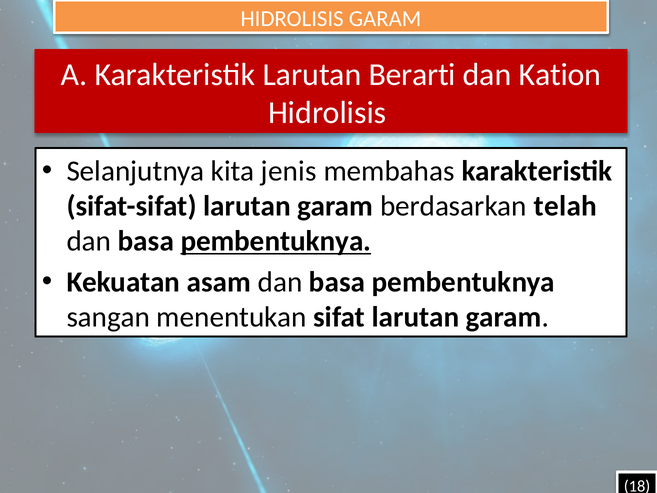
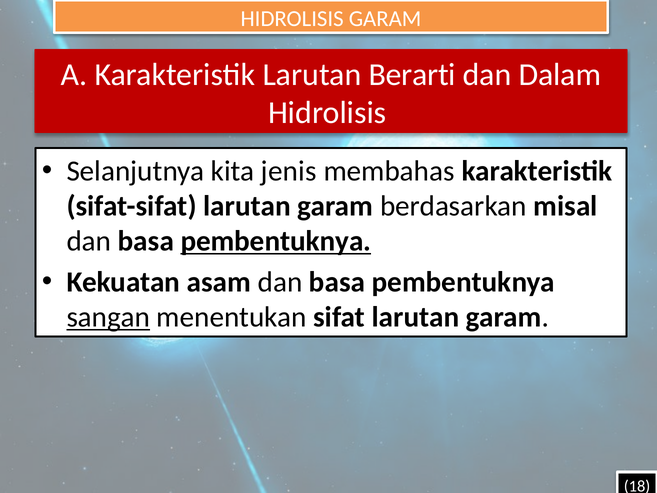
Kation: Kation -> Dalam
telah: telah -> misal
sangan underline: none -> present
